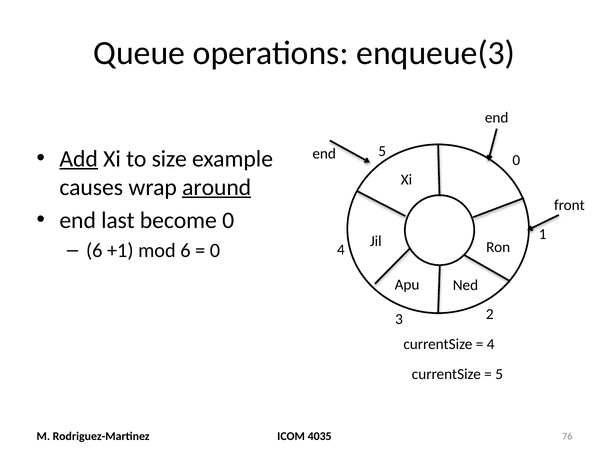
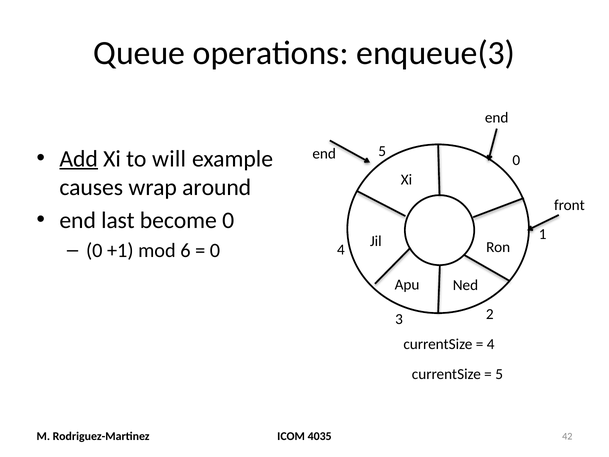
size: size -> will
around underline: present -> none
6 at (94, 251): 6 -> 0
76: 76 -> 42
